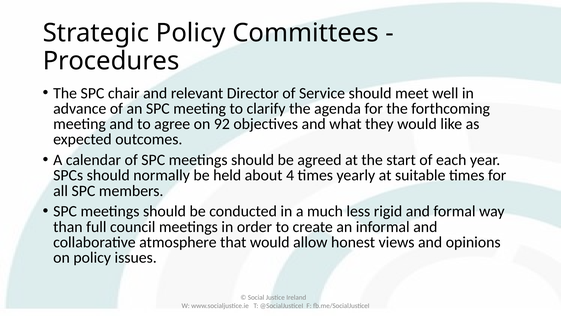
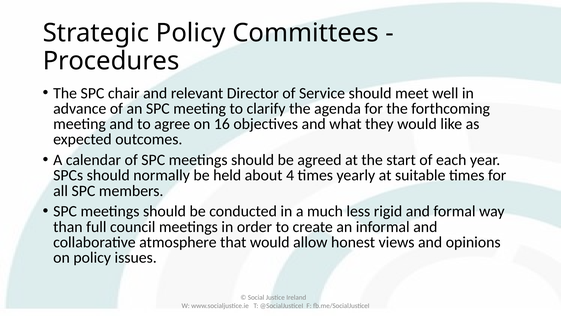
92: 92 -> 16
